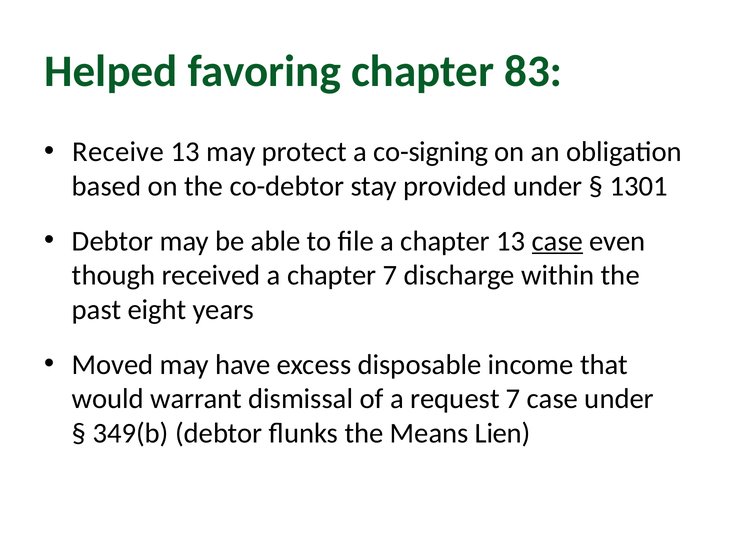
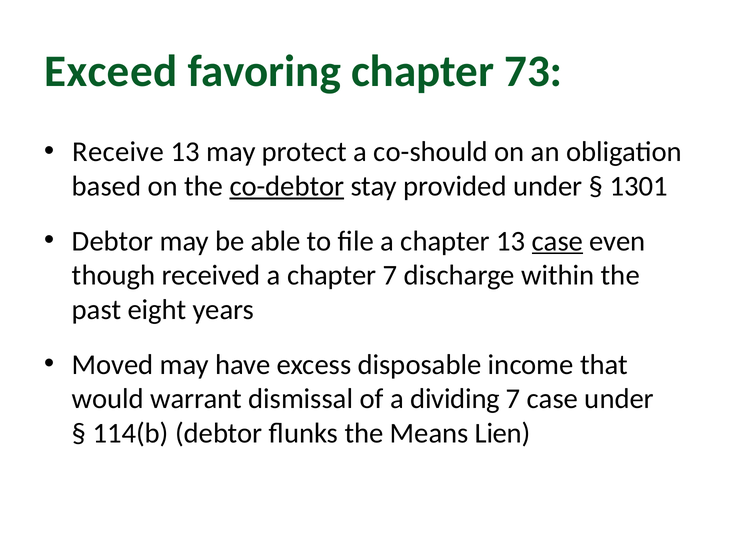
Helped: Helped -> Exceed
83: 83 -> 73
co-signing: co-signing -> co-should
co-debtor underline: none -> present
request: request -> dividing
349(b: 349(b -> 114(b
